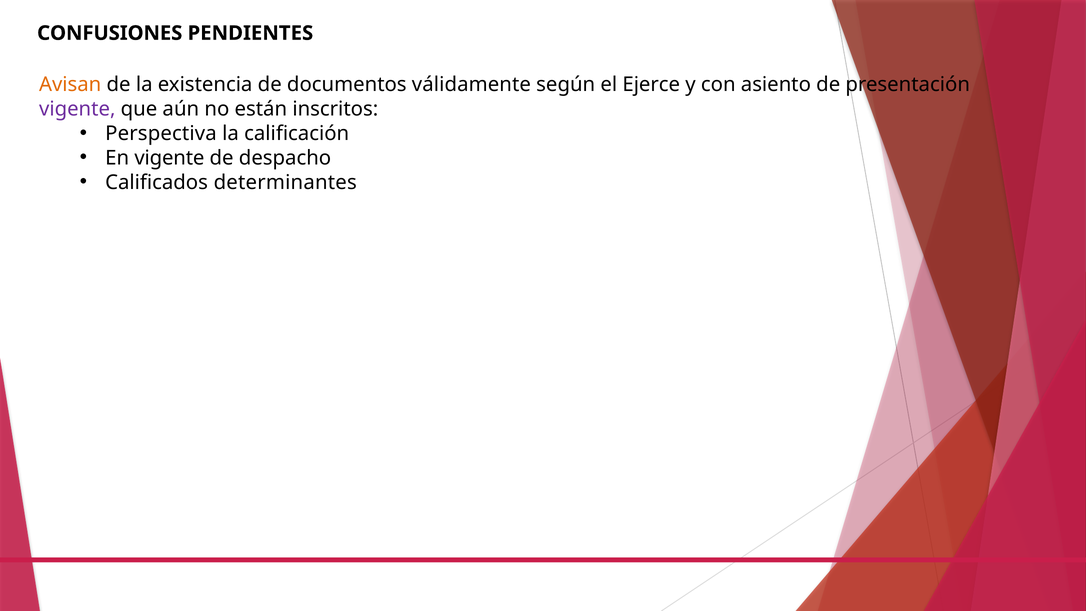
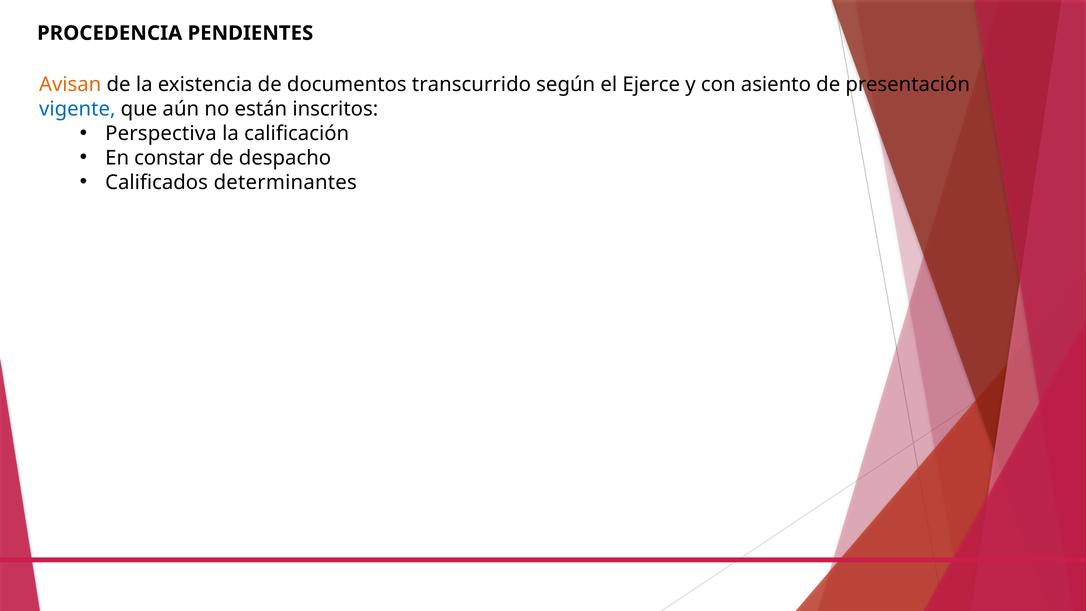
CONFUSIONES: CONFUSIONES -> PROCEDENCIA
válidamente: válidamente -> transcurrido
vigente at (77, 109) colour: purple -> blue
En vigente: vigente -> constar
